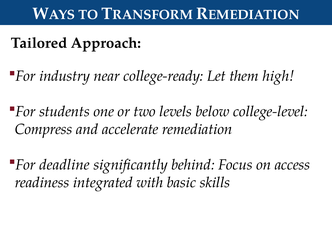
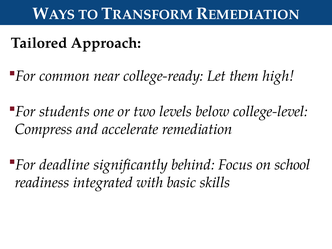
industry: industry -> common
access: access -> school
